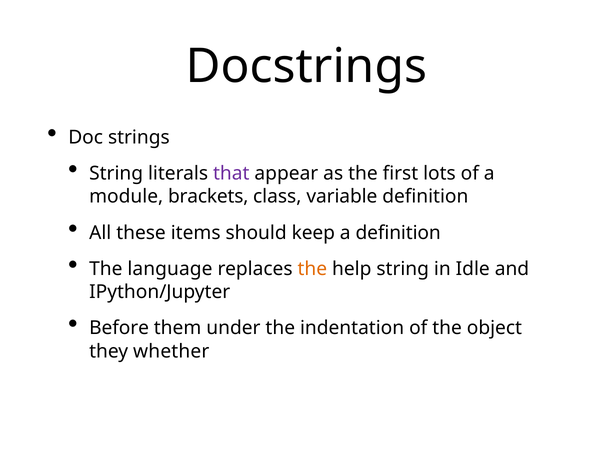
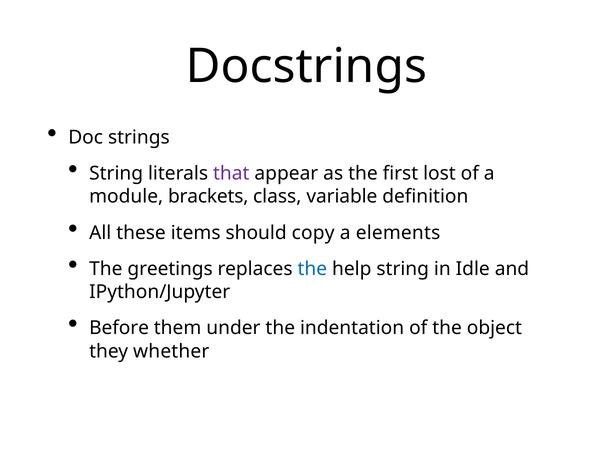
lots: lots -> lost
keep: keep -> copy
a definition: definition -> elements
language: language -> greetings
the at (312, 269) colour: orange -> blue
